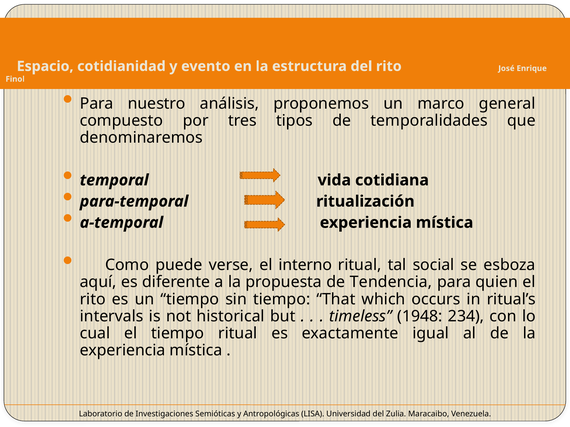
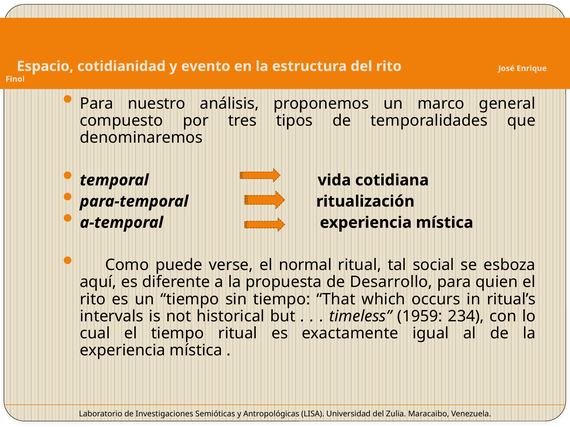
interno: interno -> normal
Tendencia: Tendencia -> Desarrollo
1948: 1948 -> 1959
